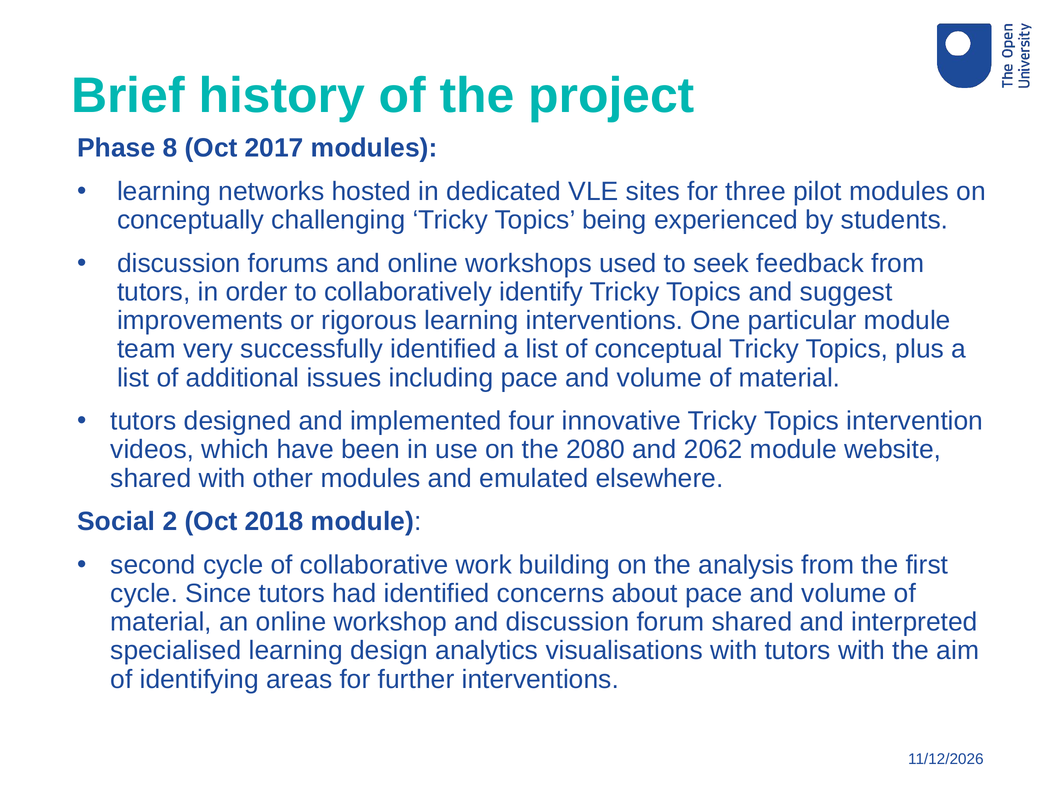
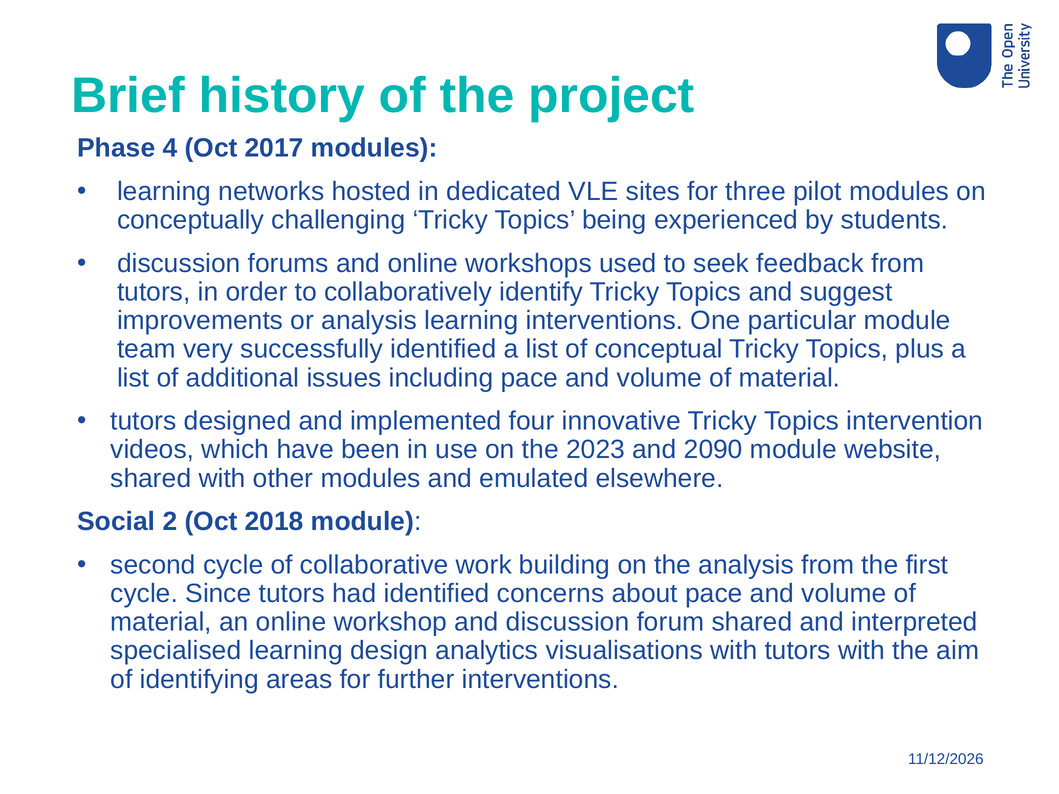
8: 8 -> 4
or rigorous: rigorous -> analysis
2080: 2080 -> 2023
2062: 2062 -> 2090
